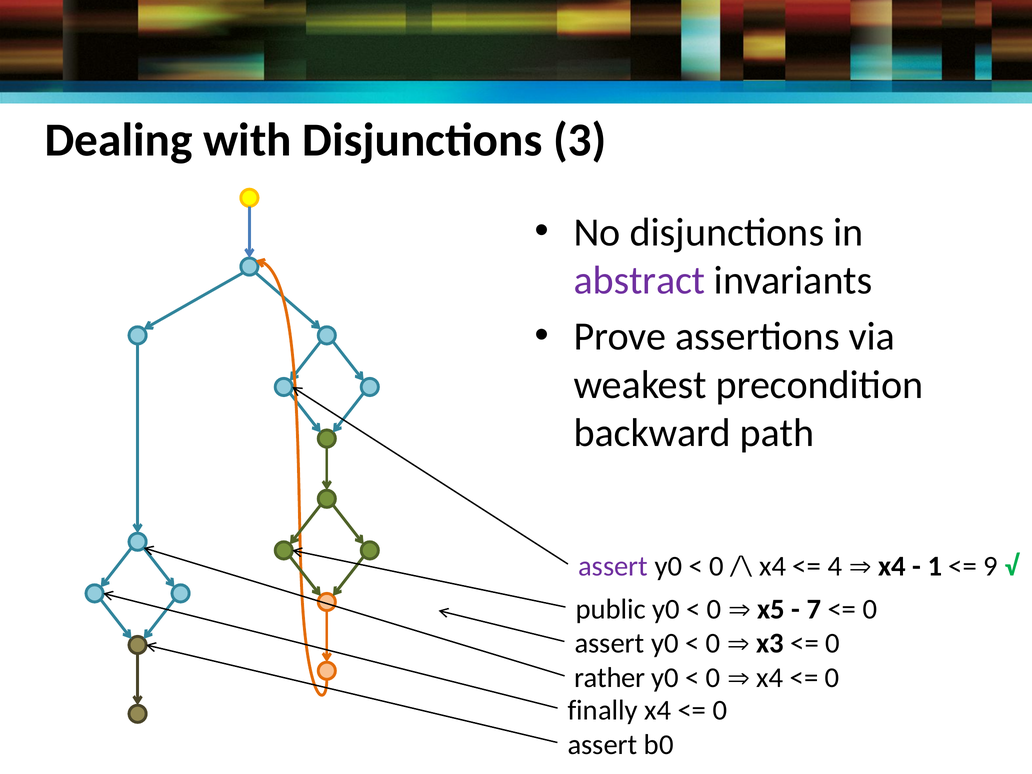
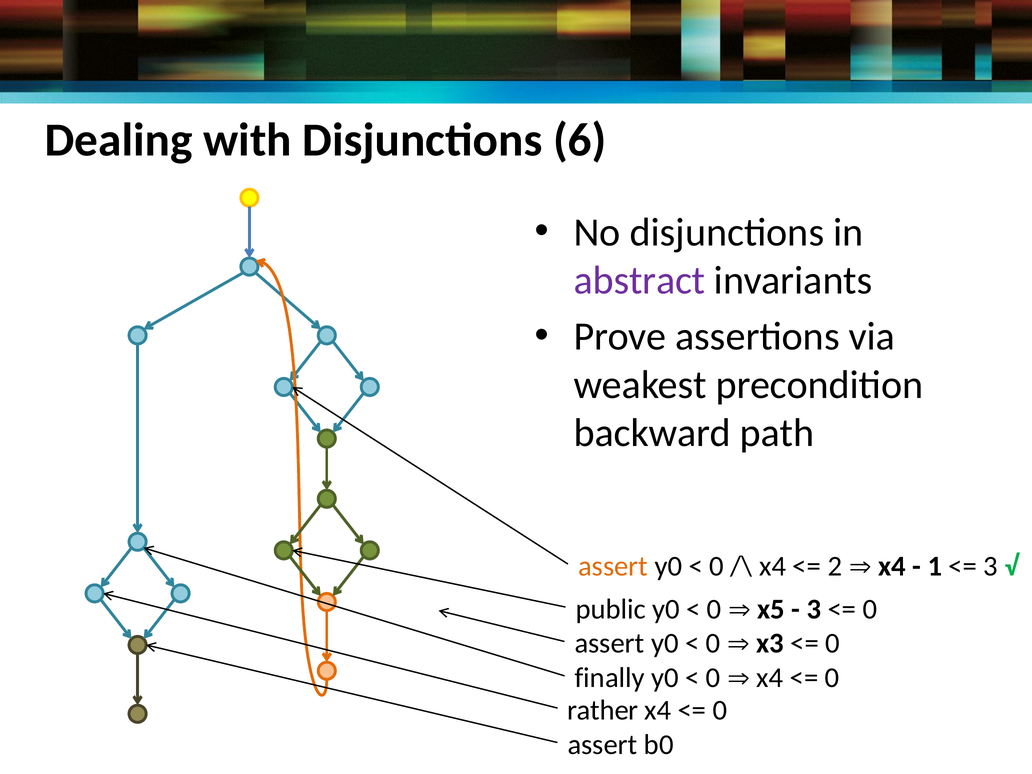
3: 3 -> 6
assert at (613, 566) colour: purple -> orange
4: 4 -> 2
9 at (991, 566): 9 -> 3
7 at (814, 609): 7 -> 3
rather: rather -> finally
finally: finally -> rather
